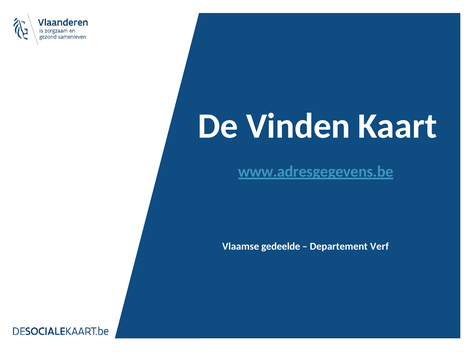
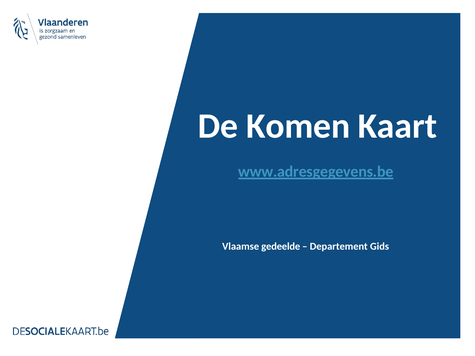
Vinden: Vinden -> Komen
Verf: Verf -> Gids
